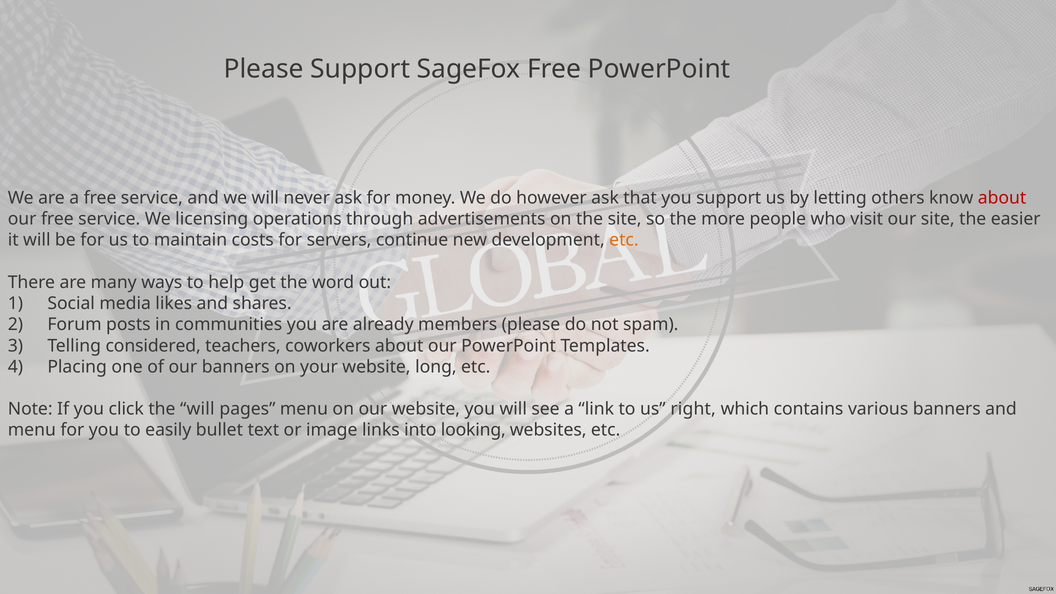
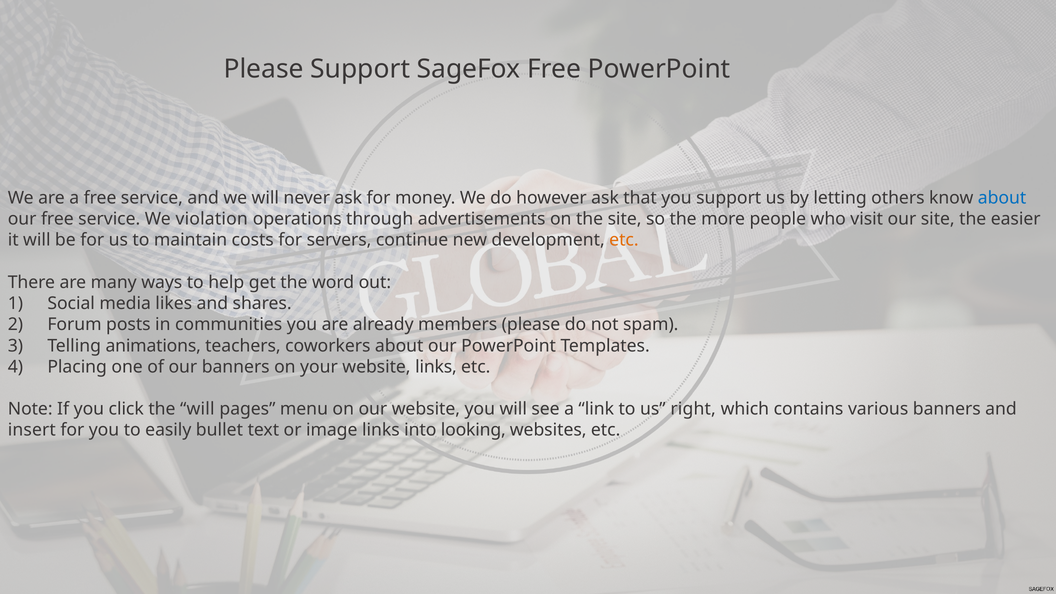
about at (1002, 198) colour: red -> blue
licensing: licensing -> violation
considered: considered -> animations
website long: long -> links
menu at (32, 430): menu -> insert
